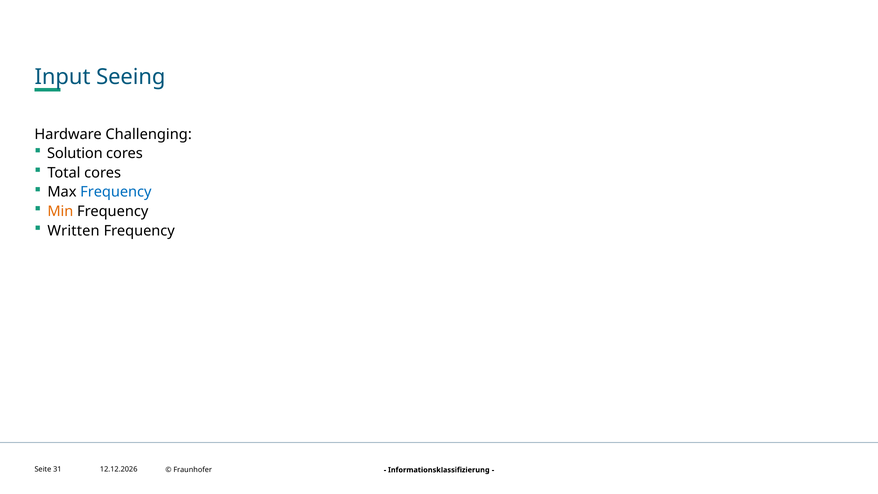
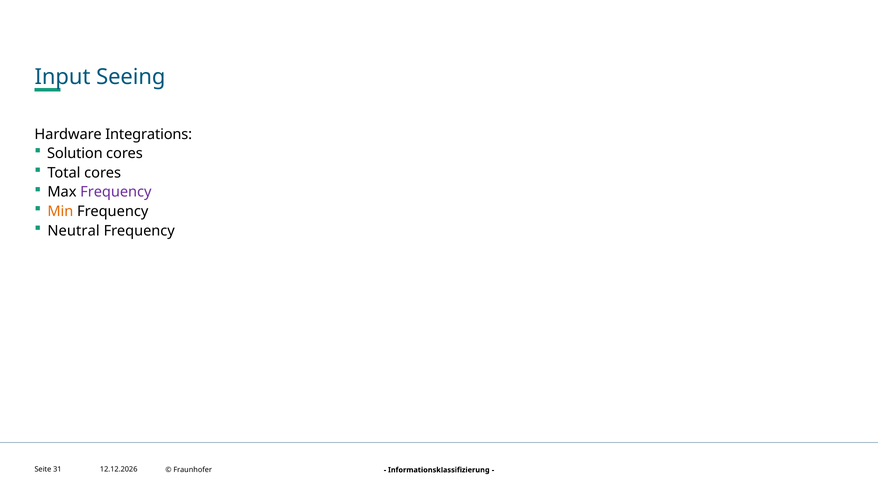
Challenging: Challenging -> Integrations
Frequency at (116, 192) colour: blue -> purple
Written: Written -> Neutral
